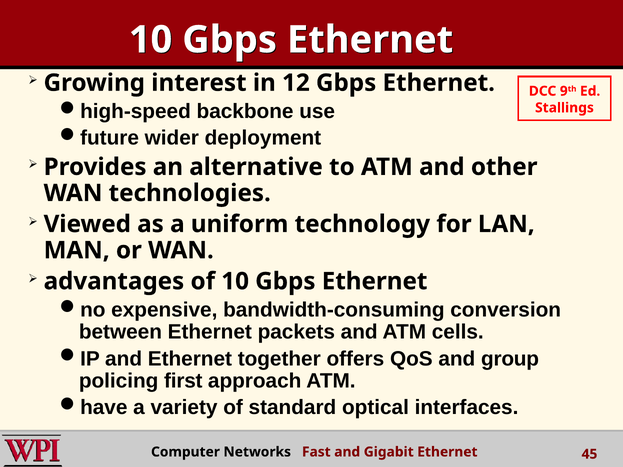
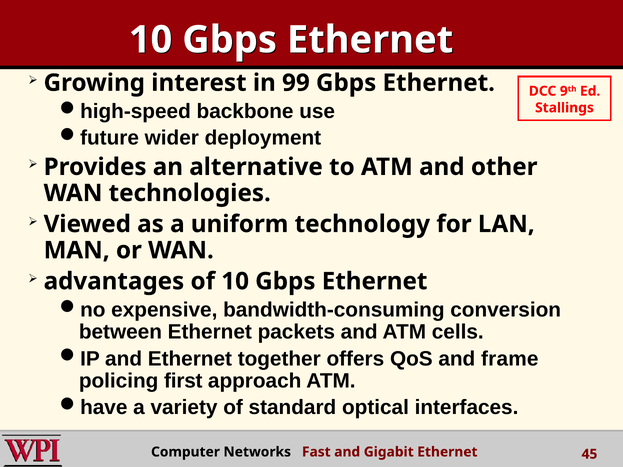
12: 12 -> 99
group: group -> frame
